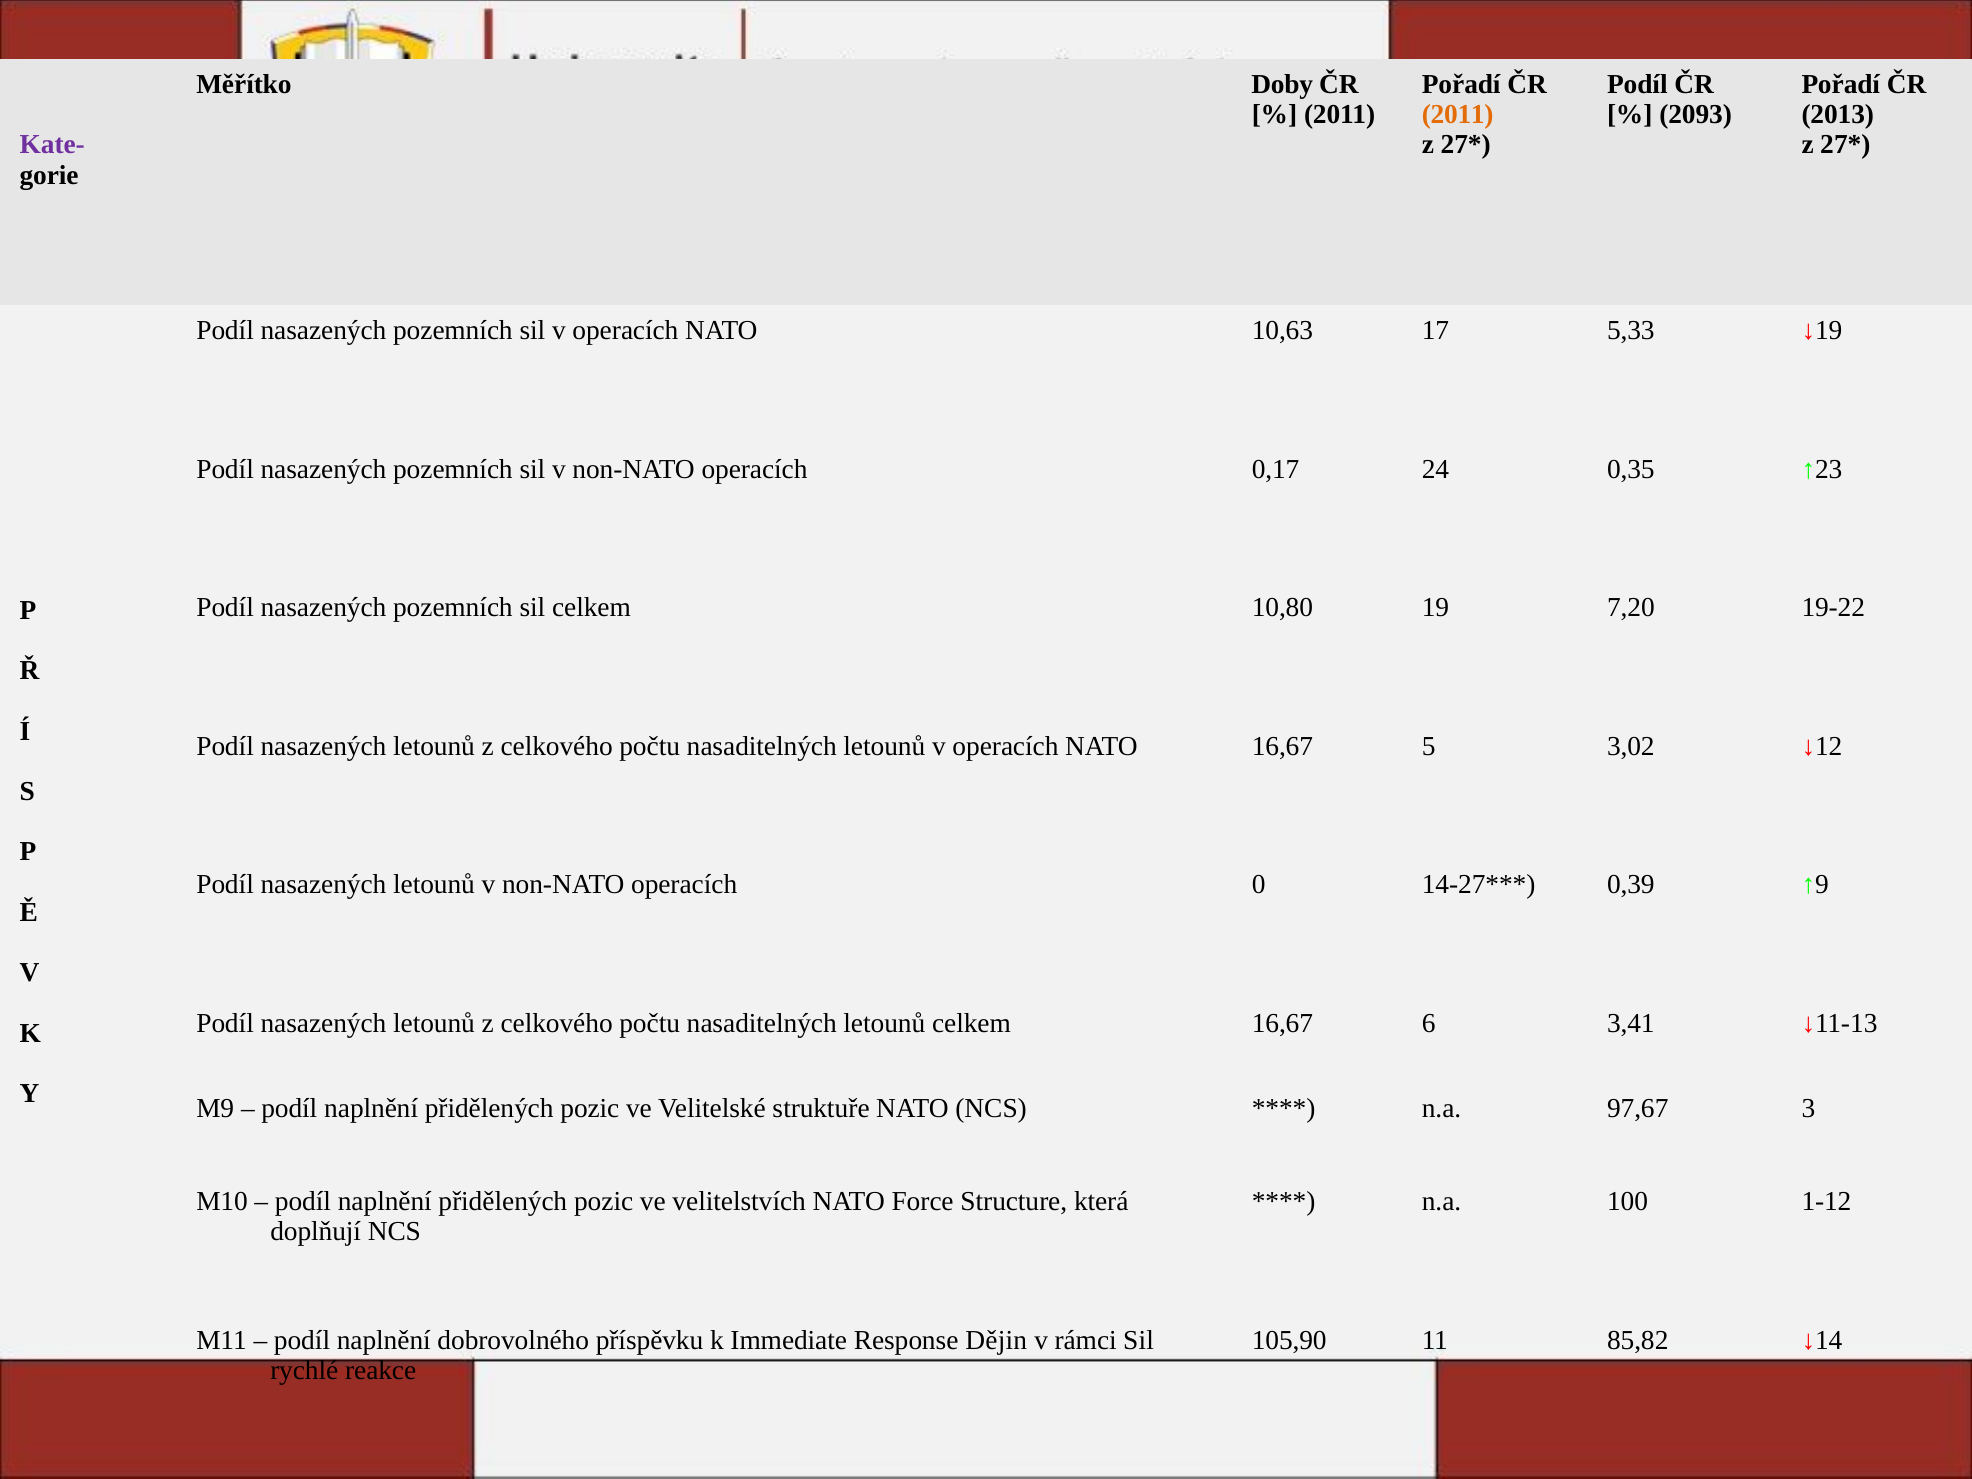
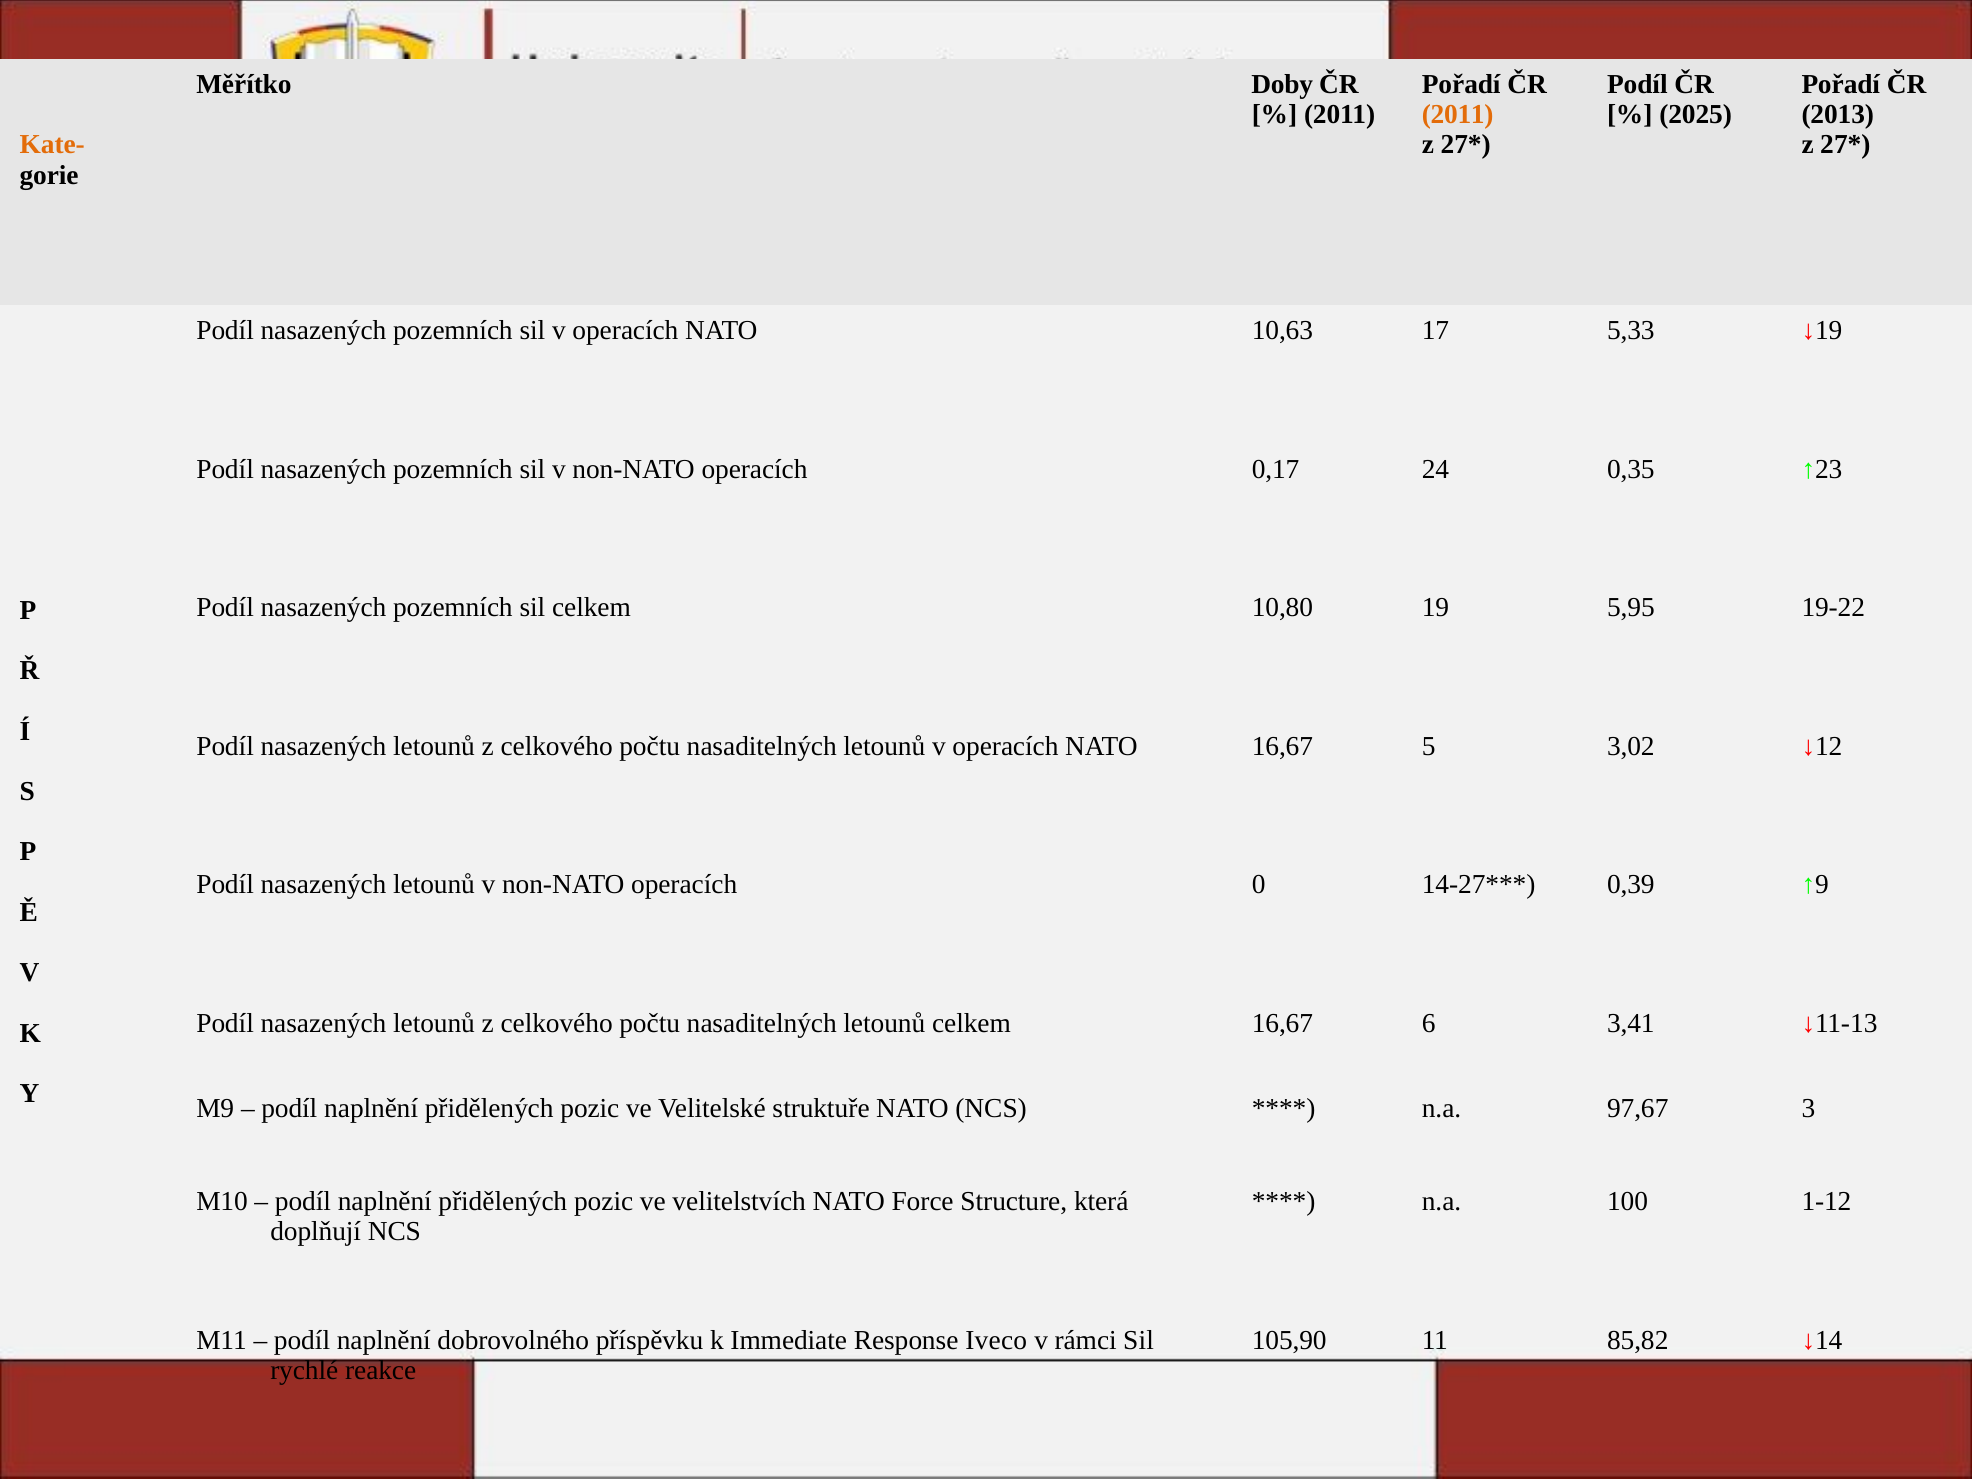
2093: 2093 -> 2025
Kate- colour: purple -> orange
7,20: 7,20 -> 5,95
Dějin: Dějin -> Iveco
